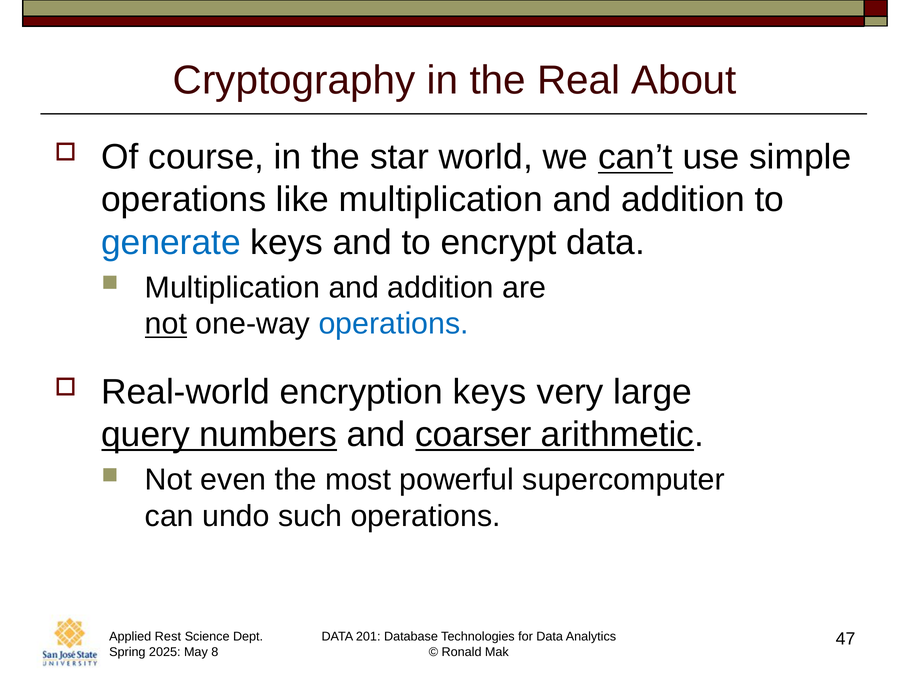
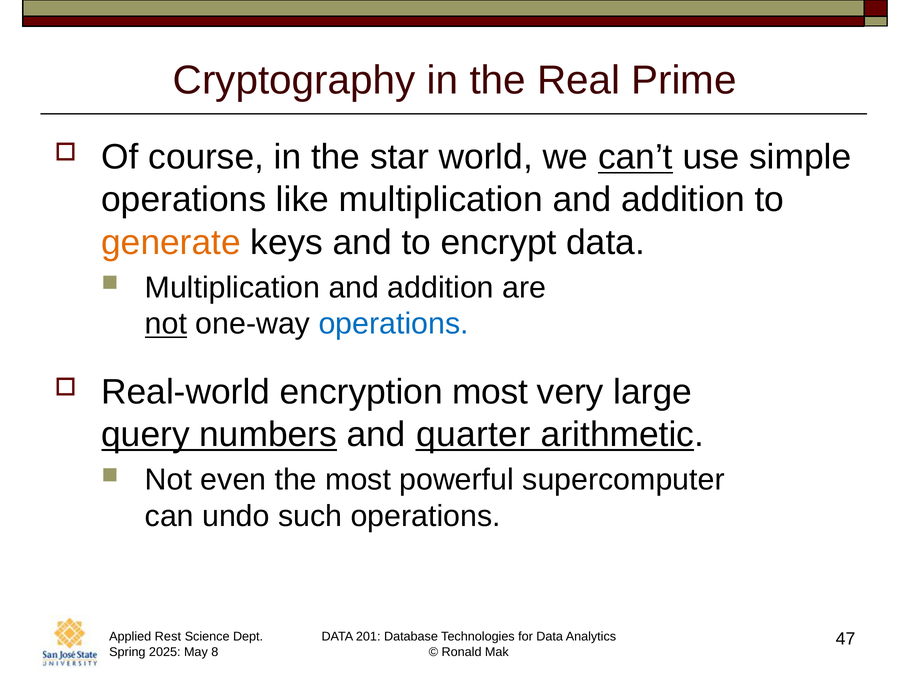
About: About -> Prime
generate colour: blue -> orange
encryption keys: keys -> most
coarser: coarser -> quarter
